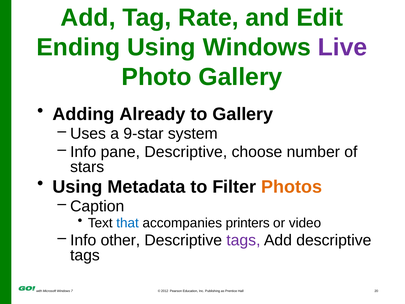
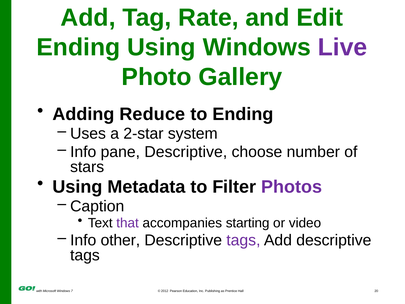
Already: Already -> Reduce
to Gallery: Gallery -> Ending
9-star: 9-star -> 2-star
Photos colour: orange -> purple
that colour: blue -> purple
printers: printers -> starting
